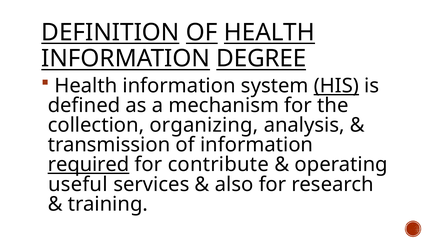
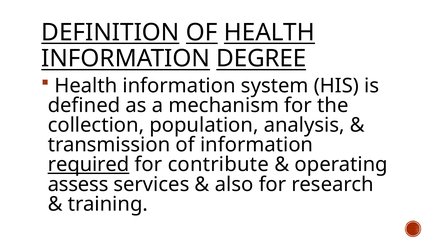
HIS underline: present -> none
organizing: organizing -> population
useful: useful -> assess
